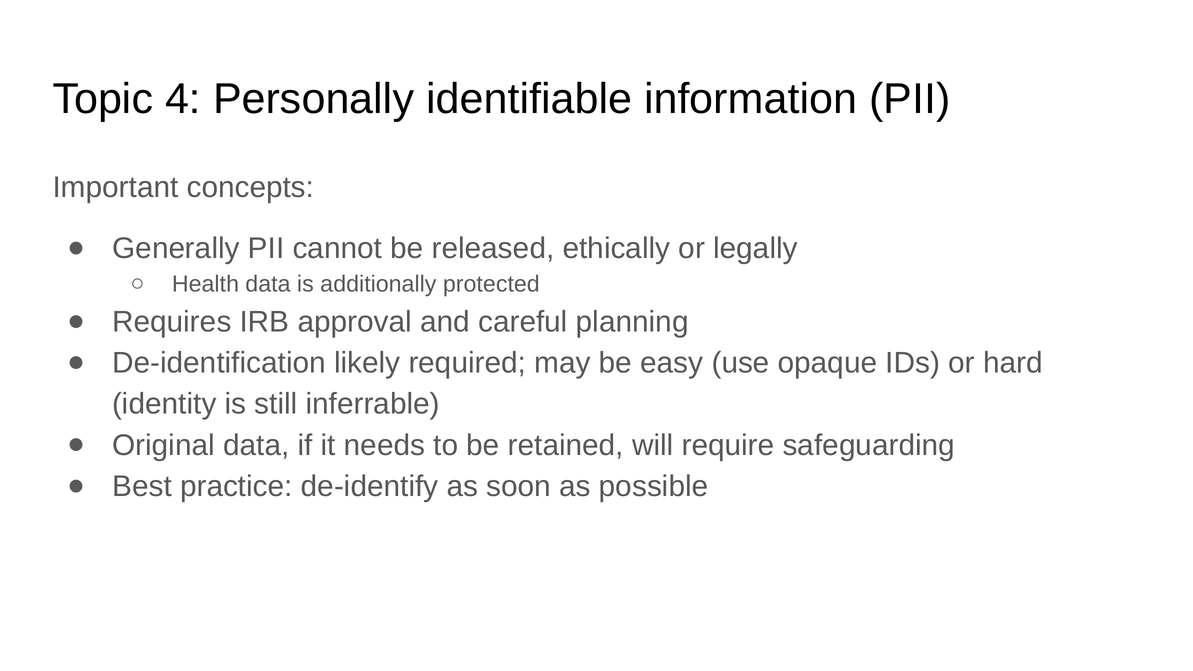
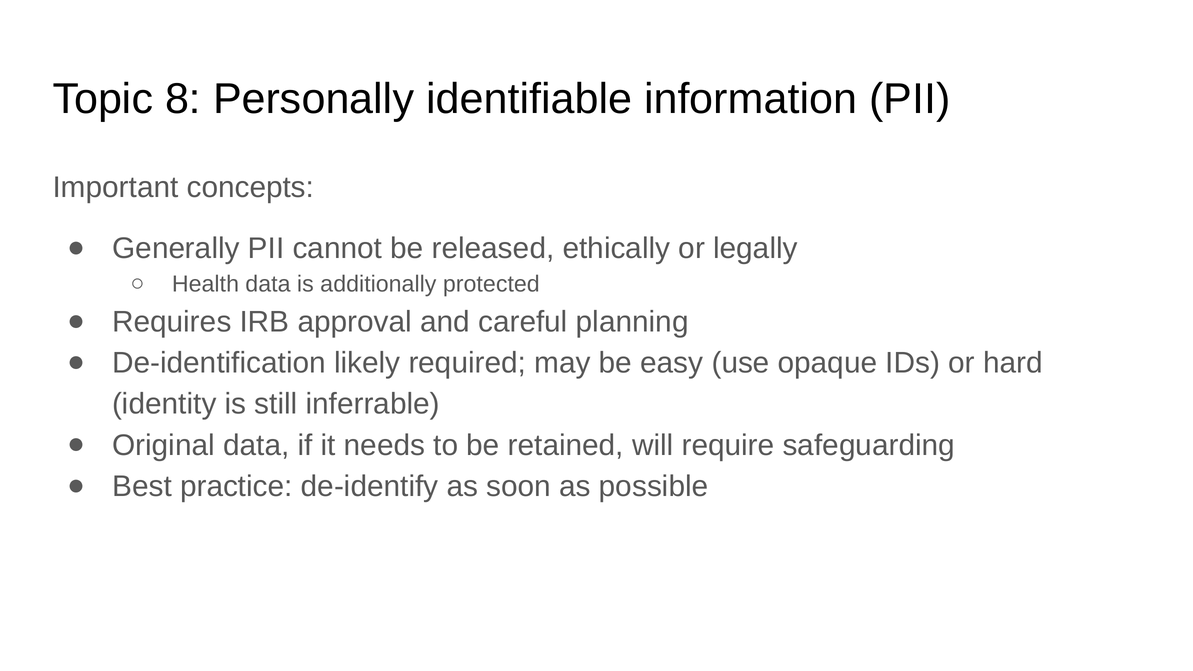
4: 4 -> 8
